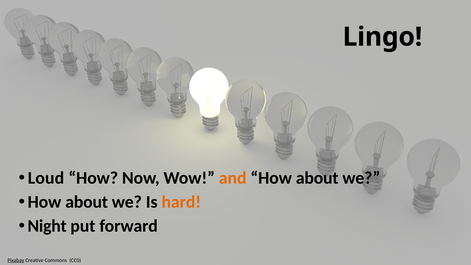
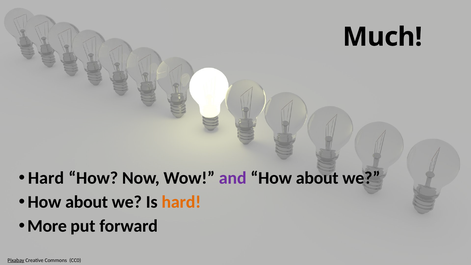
Lingo: Lingo -> Much
Loud at (46, 178): Loud -> Hard
and colour: orange -> purple
Night: Night -> More
